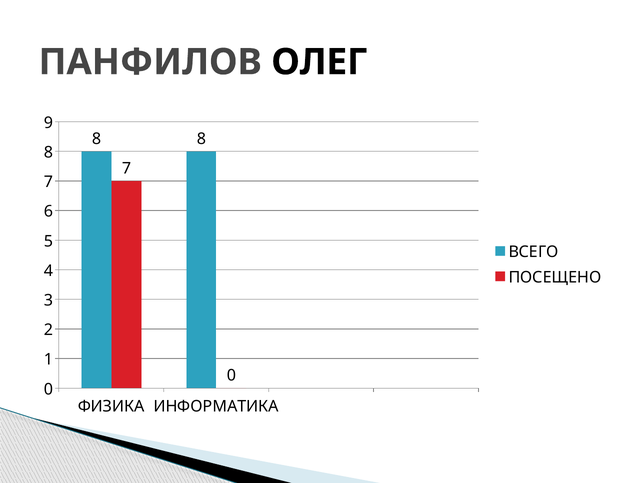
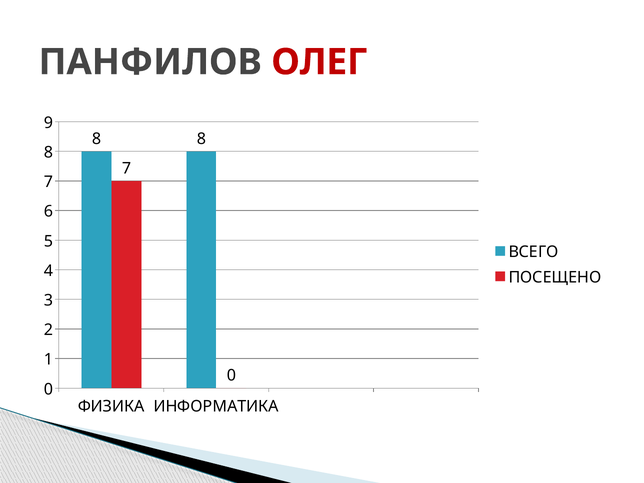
ОЛЕГ colour: black -> red
